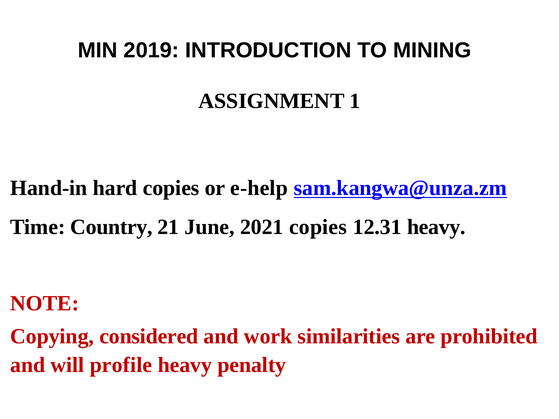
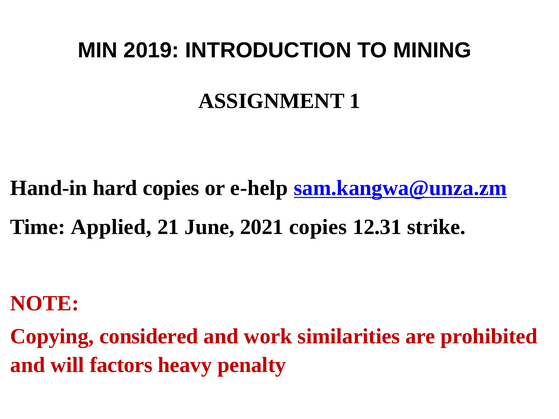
Country: Country -> Applied
12.31 heavy: heavy -> strike
profile: profile -> factors
